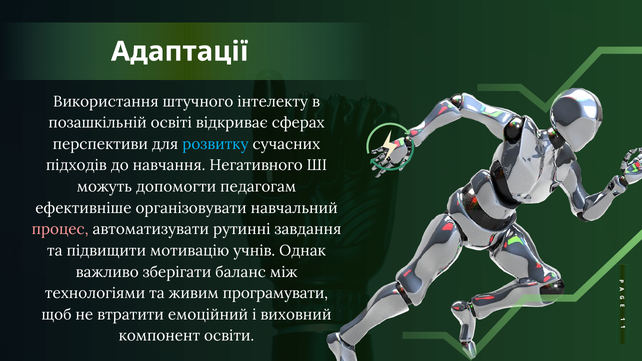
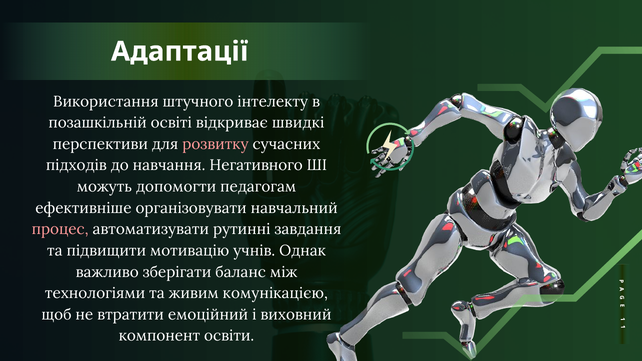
сферах: сферах -> швидкі
розвитку colour: light blue -> pink
програмувати: програмувати -> комунікацією
